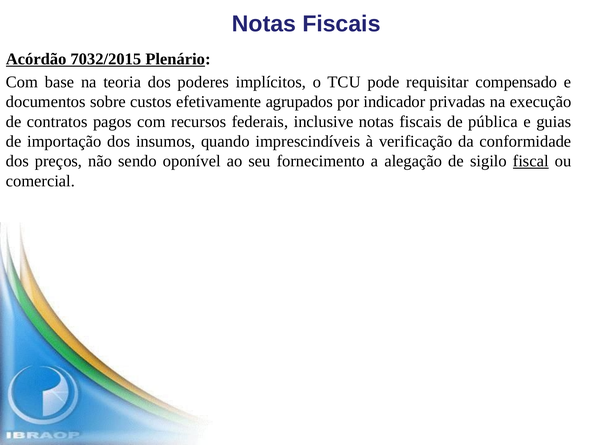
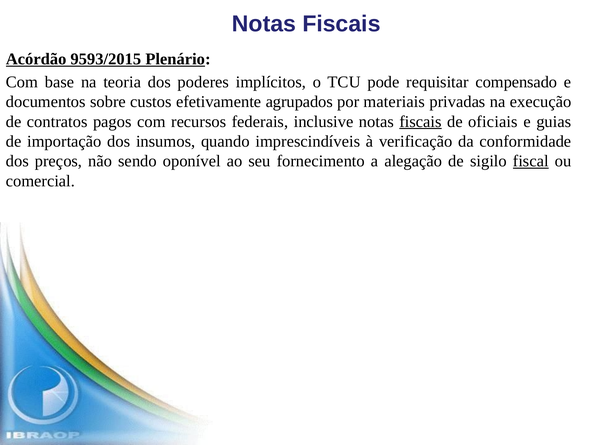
7032/2015: 7032/2015 -> 9593/2015
indicador: indicador -> materiais
fiscais at (420, 122) underline: none -> present
pública: pública -> oficiais
